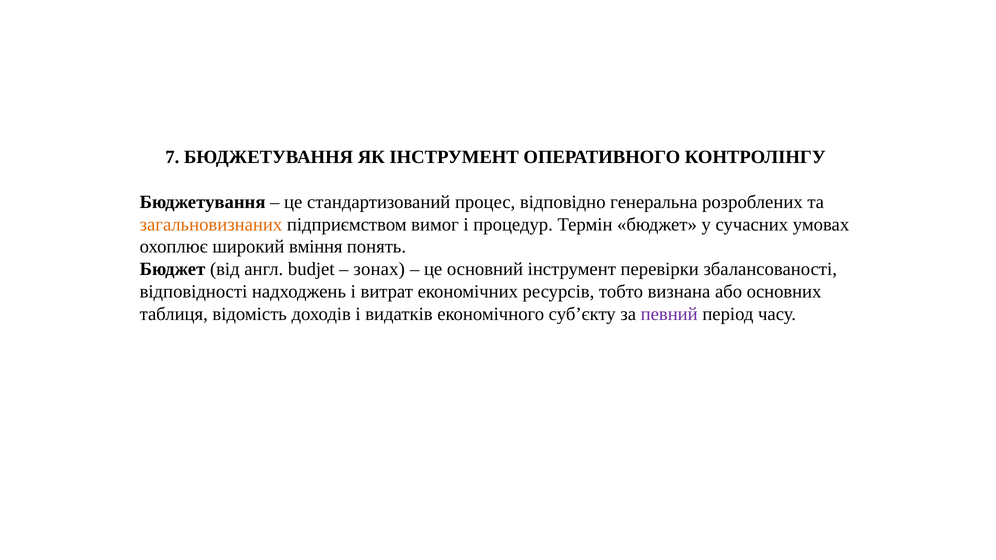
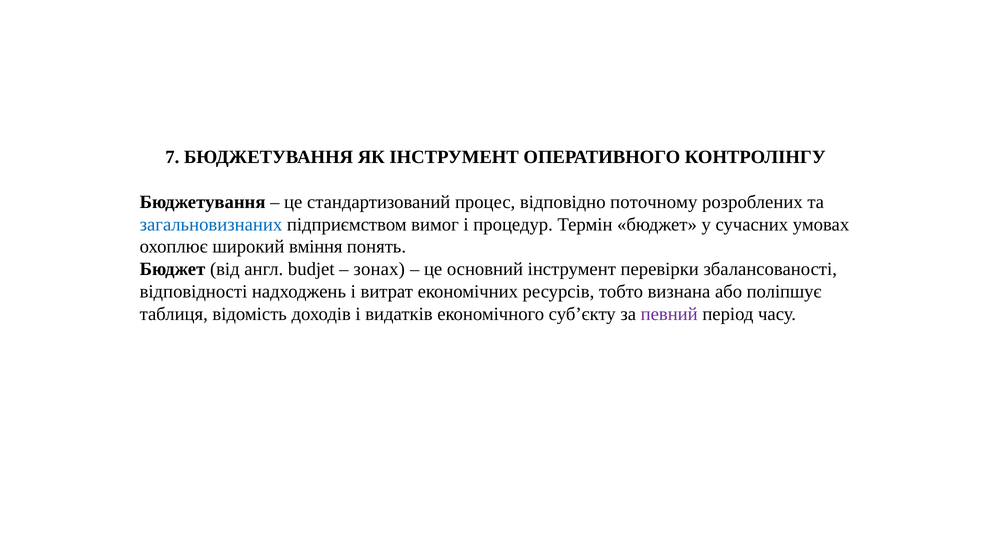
генеральна: генеральна -> поточному
загальновизнаних colour: orange -> blue
основних: основних -> поліпшує
